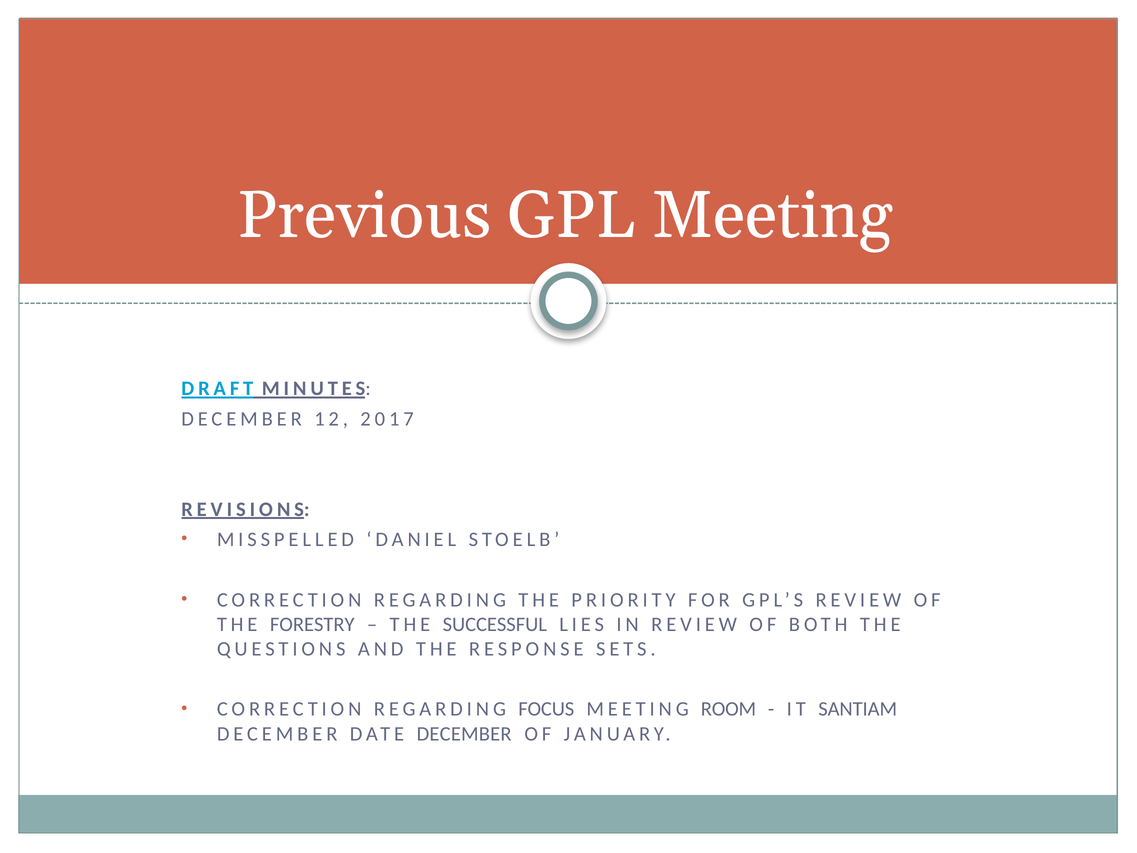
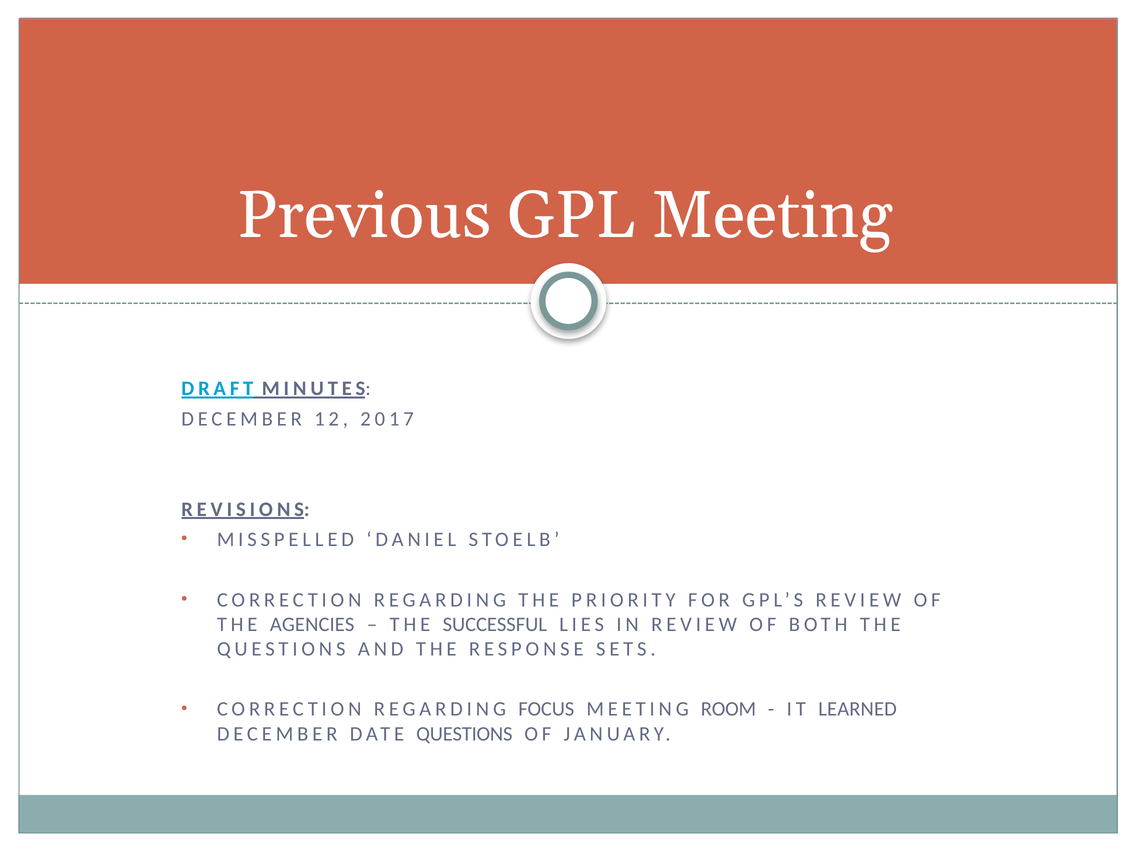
FORESTRY: FORESTRY -> AGENCIES
SANTIAM: SANTIAM -> LEARNED
DATE DECEMBER: DECEMBER -> QUESTIONS
